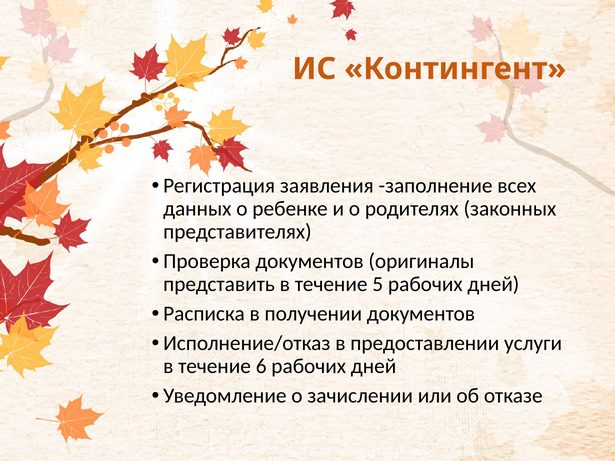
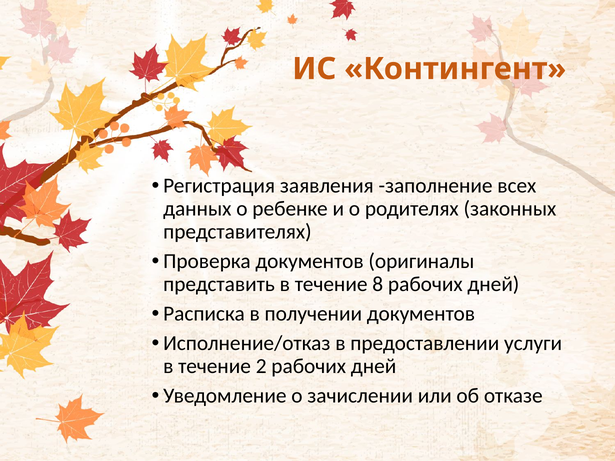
5: 5 -> 8
6: 6 -> 2
